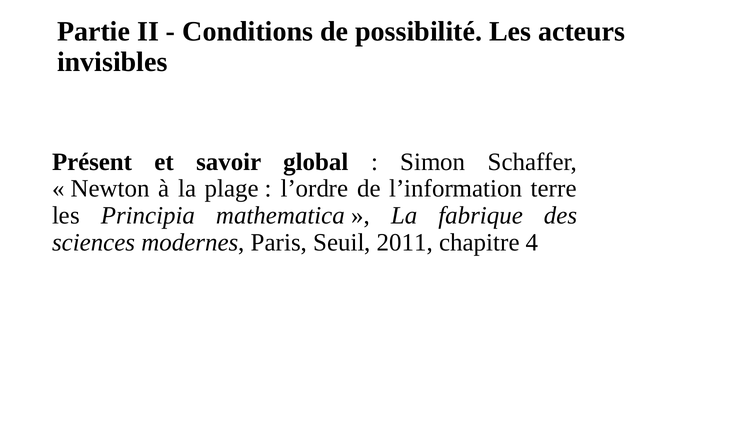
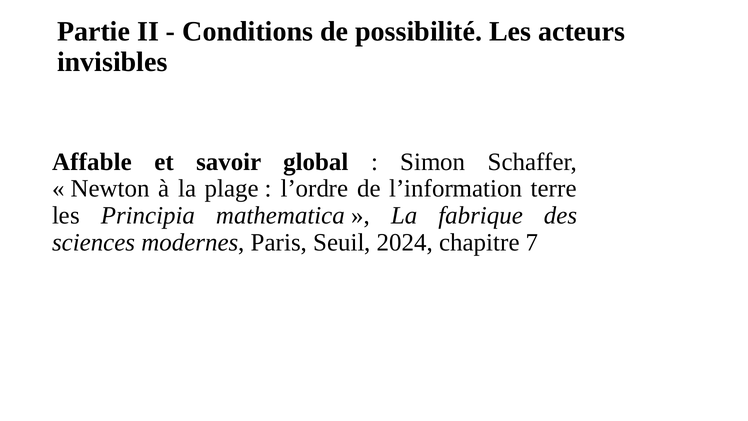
Présent: Présent -> Affable
2011: 2011 -> 2024
4: 4 -> 7
